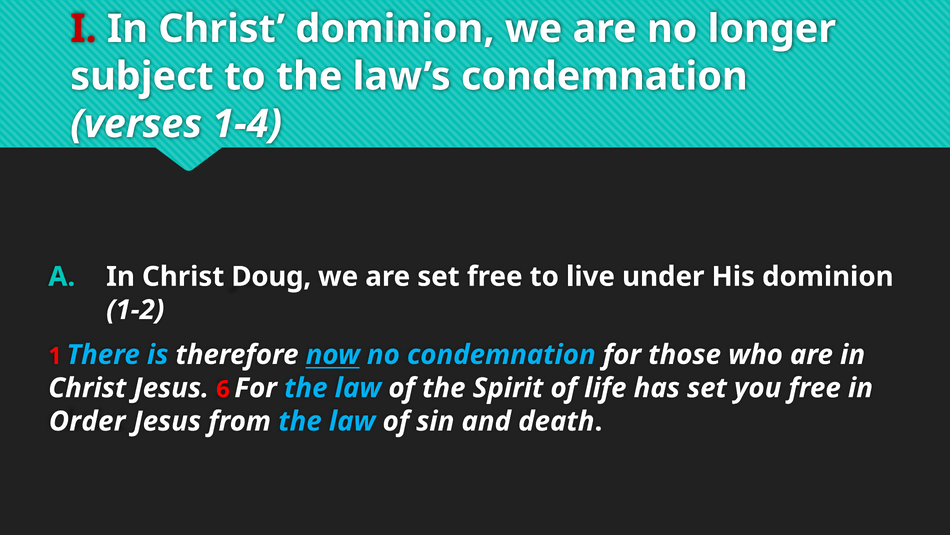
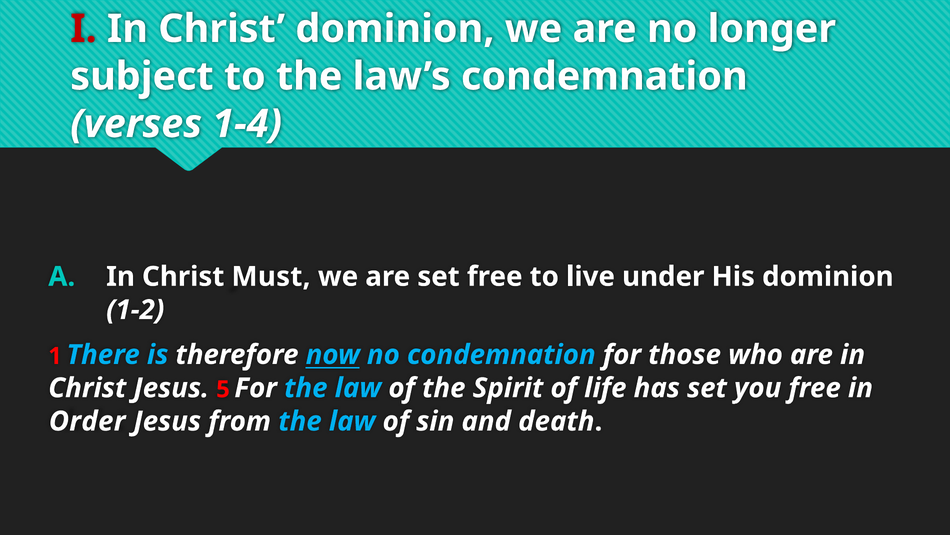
Doug: Doug -> Must
6: 6 -> 5
